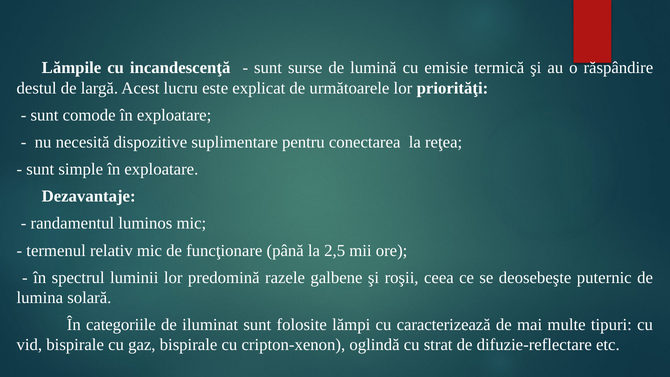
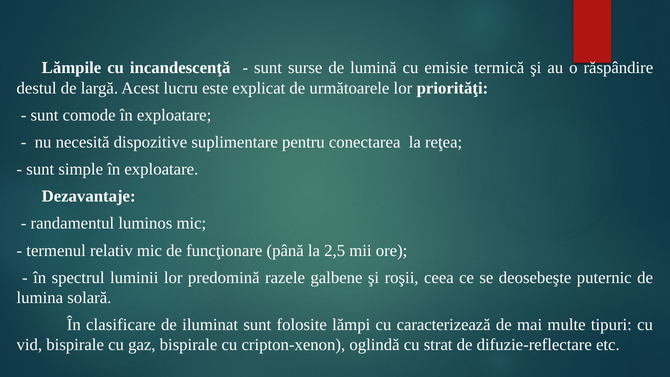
categoriile: categoriile -> clasificare
